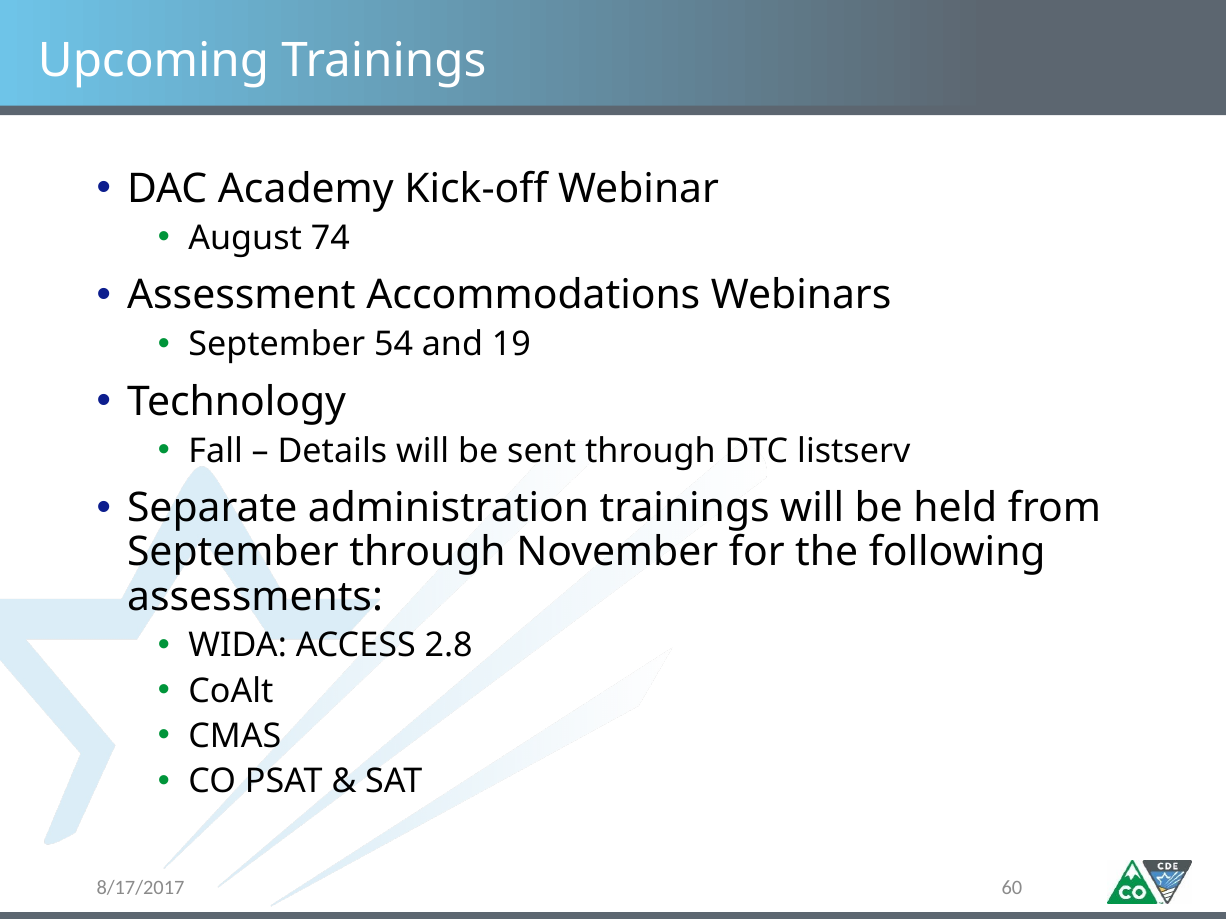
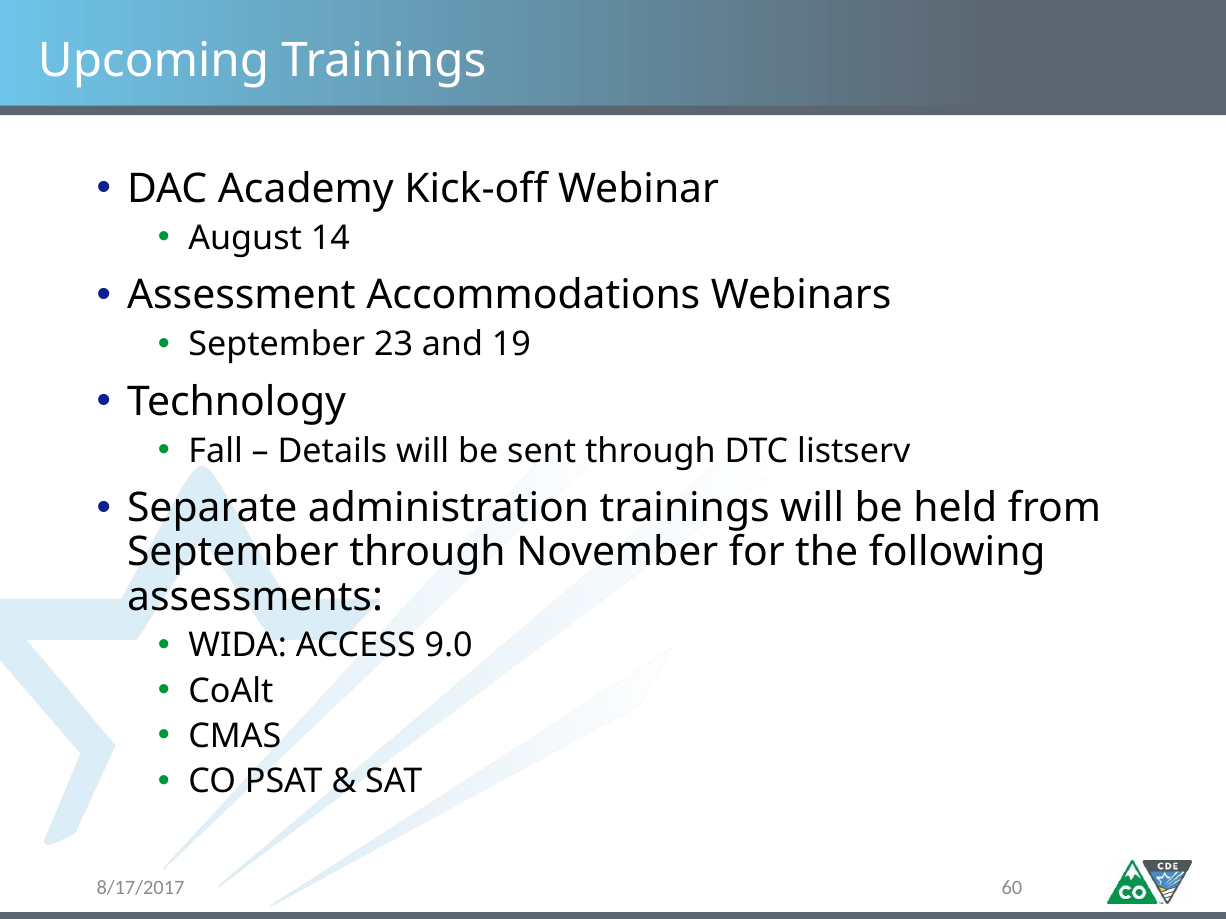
74: 74 -> 14
54: 54 -> 23
2.8: 2.8 -> 9.0
